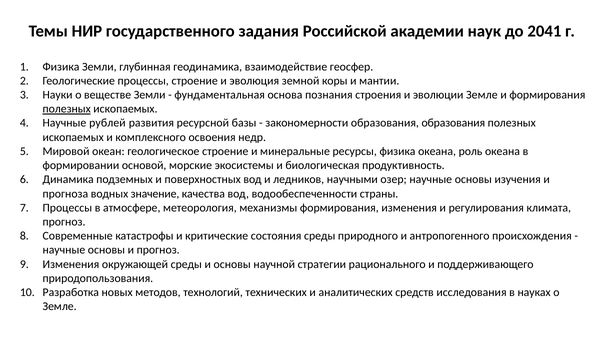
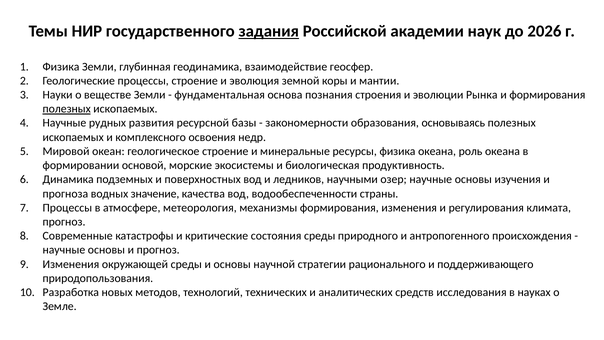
задания underline: none -> present
2041: 2041 -> 2026
эволюции Земле: Земле -> Рынка
рублей: рублей -> рудных
образования образования: образования -> основываясь
